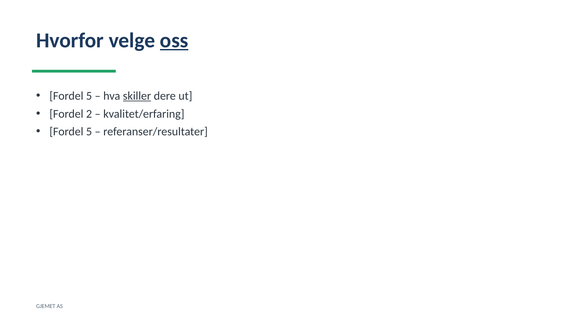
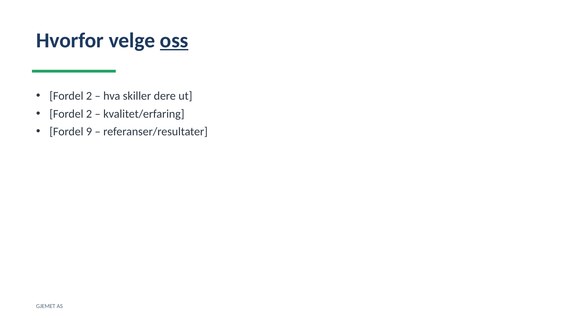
5 at (89, 96): 5 -> 2
skiller underline: present -> none
5 at (89, 132): 5 -> 9
